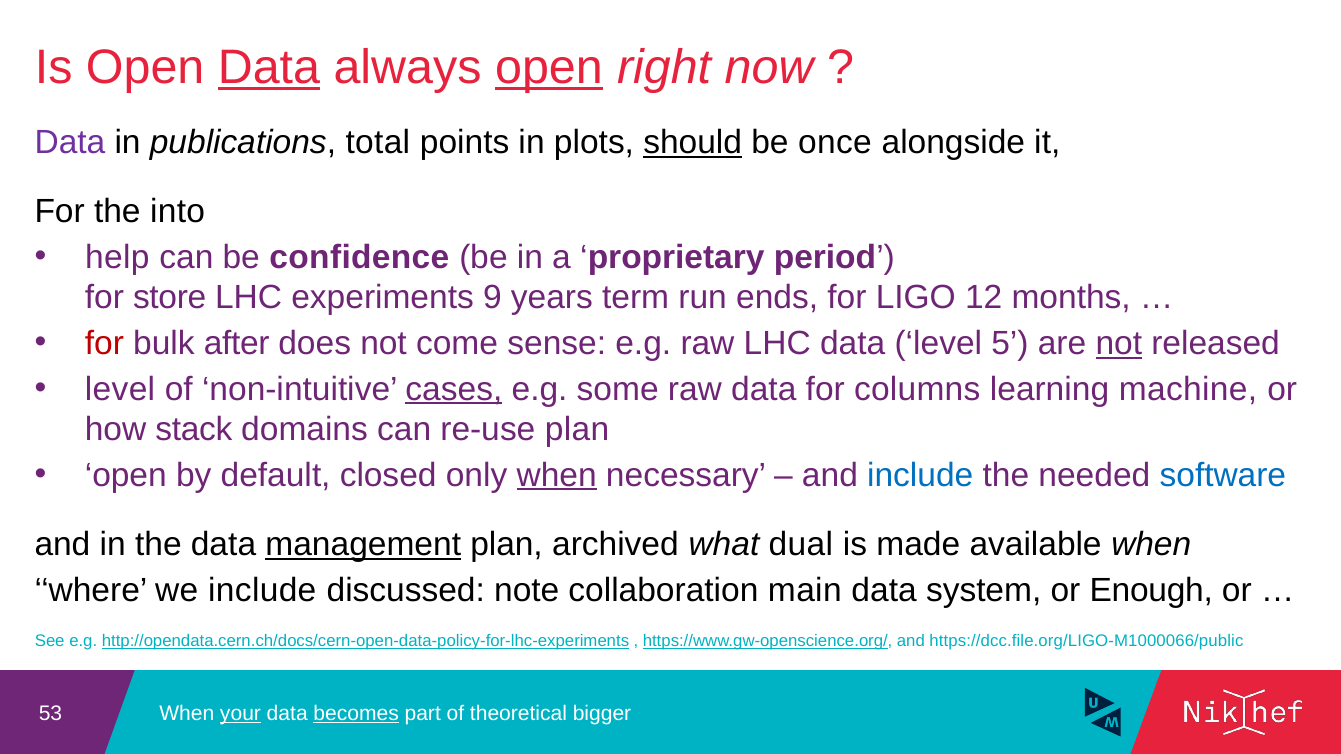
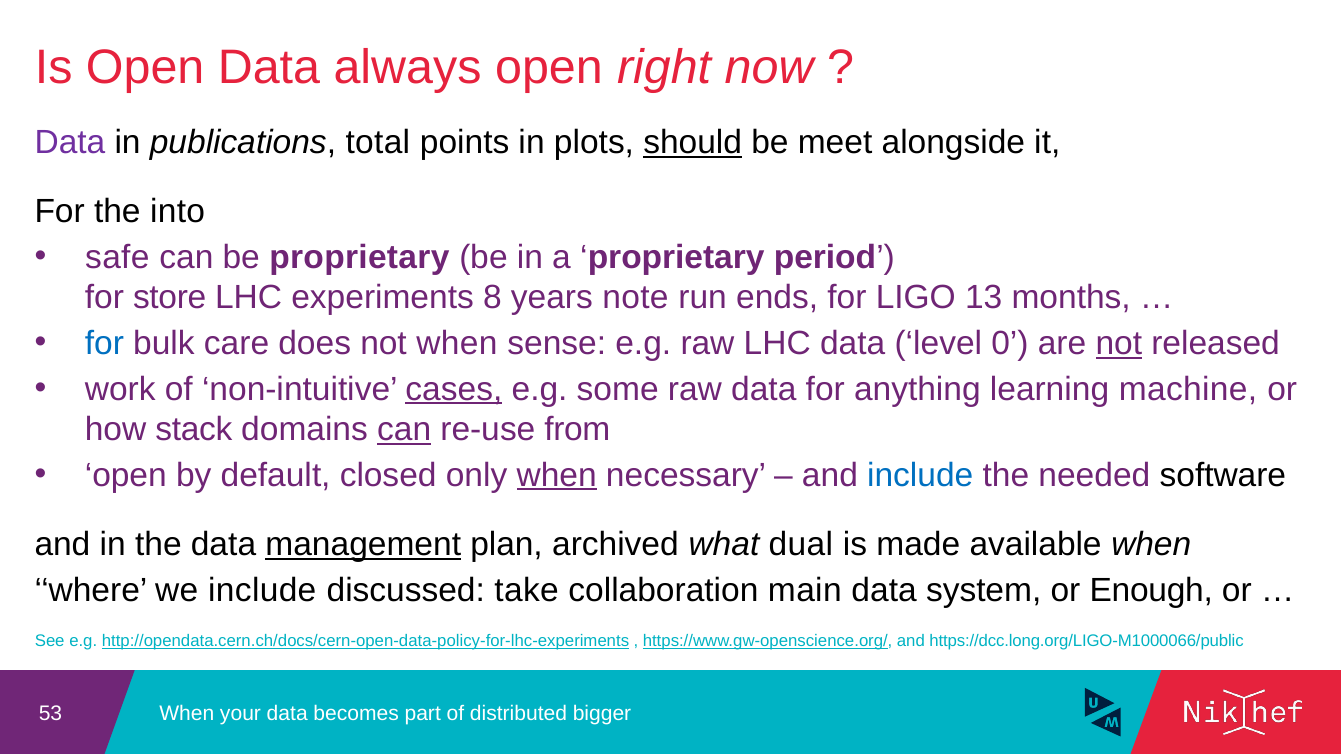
Data at (269, 67) underline: present -> none
open at (549, 67) underline: present -> none
once: once -> meet
help: help -> safe
be confidence: confidence -> proprietary
9: 9 -> 8
term: term -> note
12: 12 -> 13
for at (104, 343) colour: red -> blue
after: after -> care
not come: come -> when
5: 5 -> 0
level at (120, 389): level -> work
columns: columns -> anything
can at (404, 429) underline: none -> present
re-use plan: plan -> from
software colour: blue -> black
note: note -> take
https://dcc.file.org/LIGO-M1000066/public: https://dcc.file.org/LIGO-M1000066/public -> https://dcc.long.org/LIGO-M1000066/public
your underline: present -> none
becomes underline: present -> none
theoretical: theoretical -> distributed
